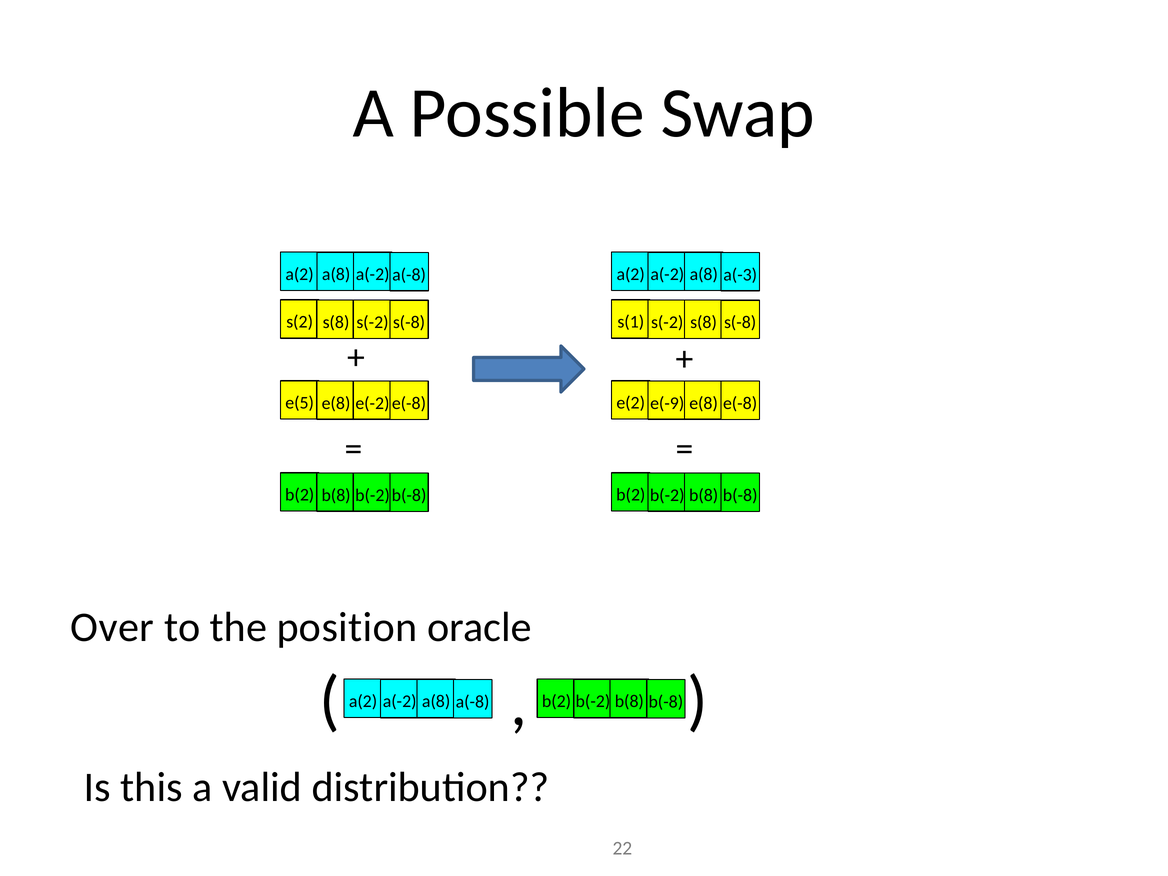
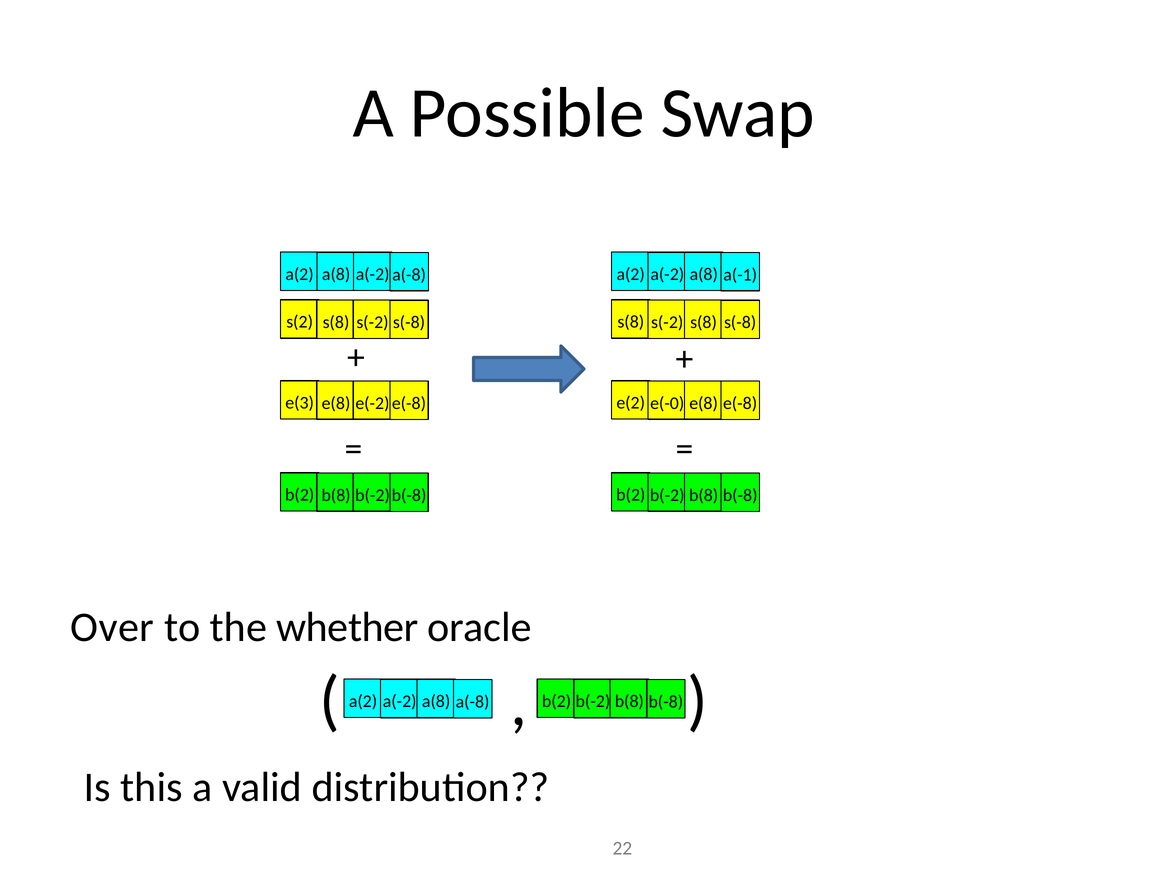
a(-3: a(-3 -> a(-1
s(1 at (631, 322): s(1 -> s(8
e(5: e(5 -> e(3
e(-9: e(-9 -> e(-0
position: position -> whether
